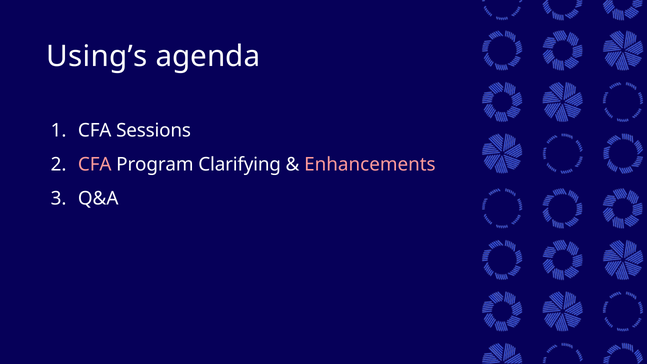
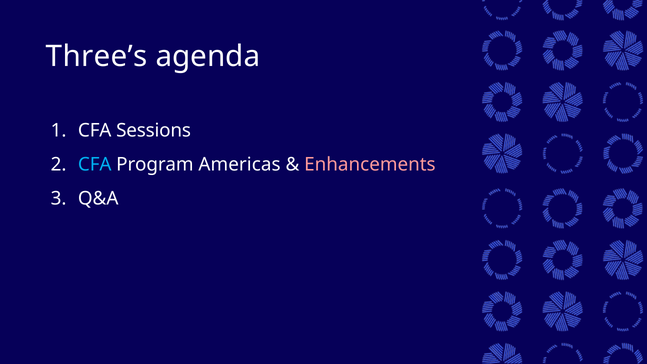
Using’s: Using’s -> Three’s
CFA at (95, 164) colour: pink -> light blue
Clarifying: Clarifying -> Americas
